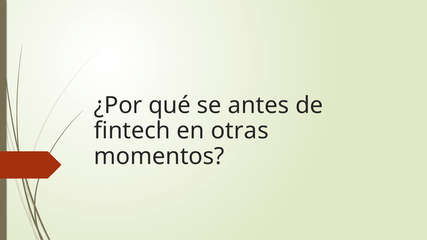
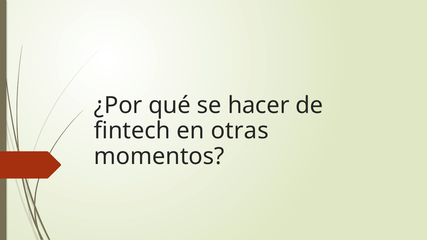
antes: antes -> hacer
